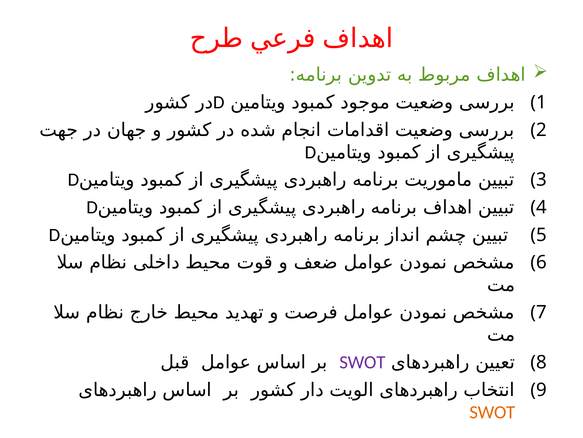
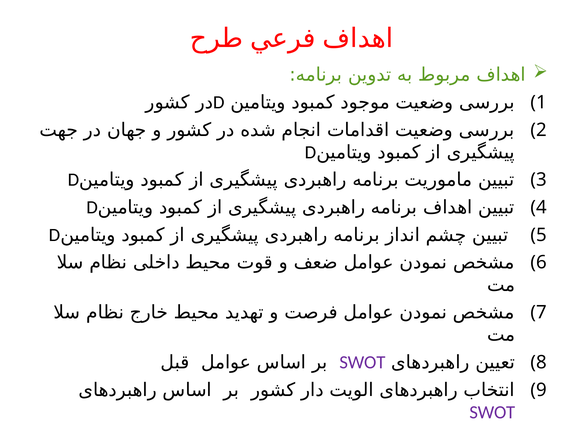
SWOT at (492, 412) colour: orange -> purple
